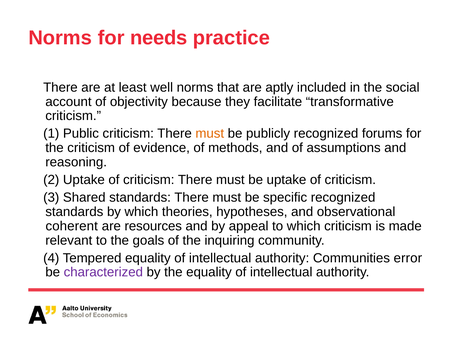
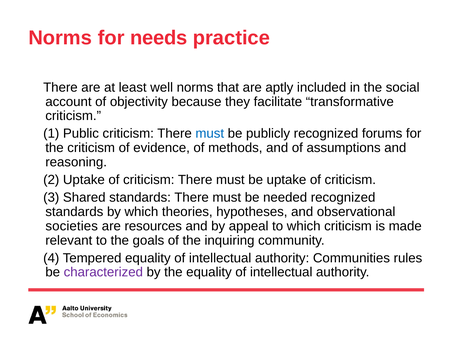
must at (210, 134) colour: orange -> blue
specific: specific -> needed
coherent: coherent -> societies
error: error -> rules
